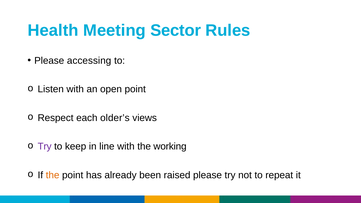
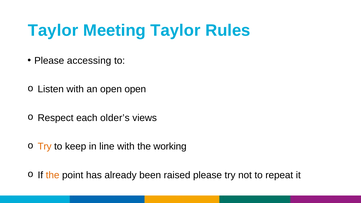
Health at (53, 30): Health -> Taylor
Meeting Sector: Sector -> Taylor
open point: point -> open
Try at (45, 147) colour: purple -> orange
